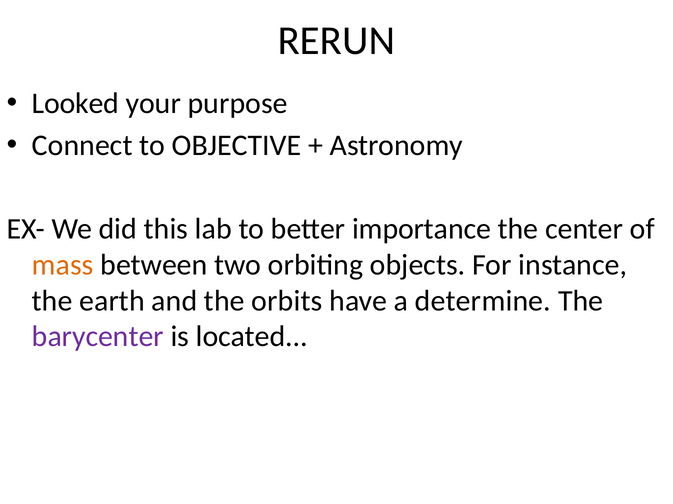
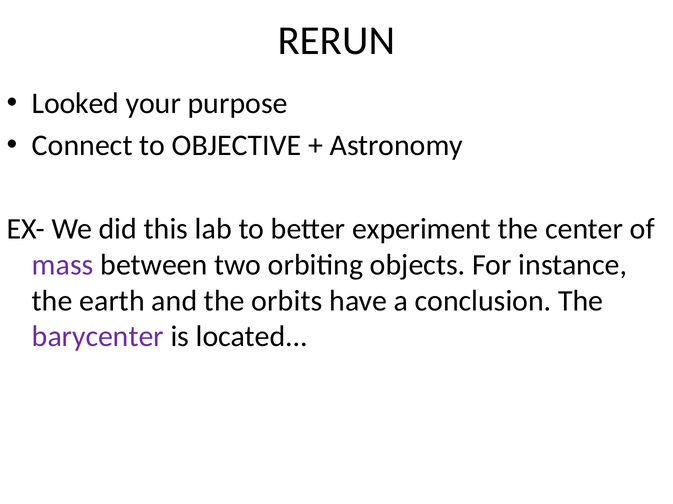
importance: importance -> experiment
mass colour: orange -> purple
determine: determine -> conclusion
